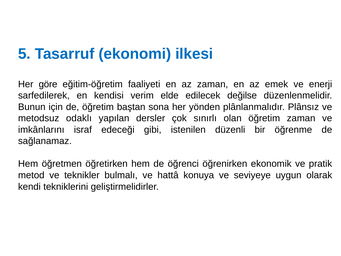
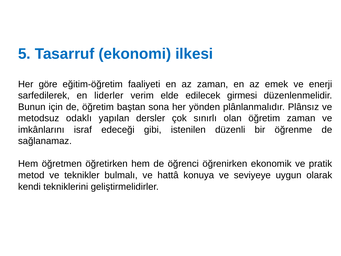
kendisi: kendisi -> liderler
değilse: değilse -> girmesi
